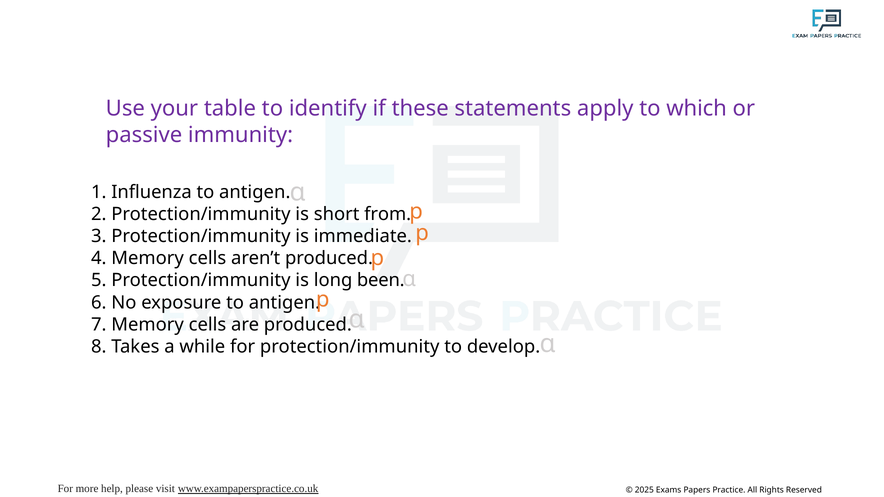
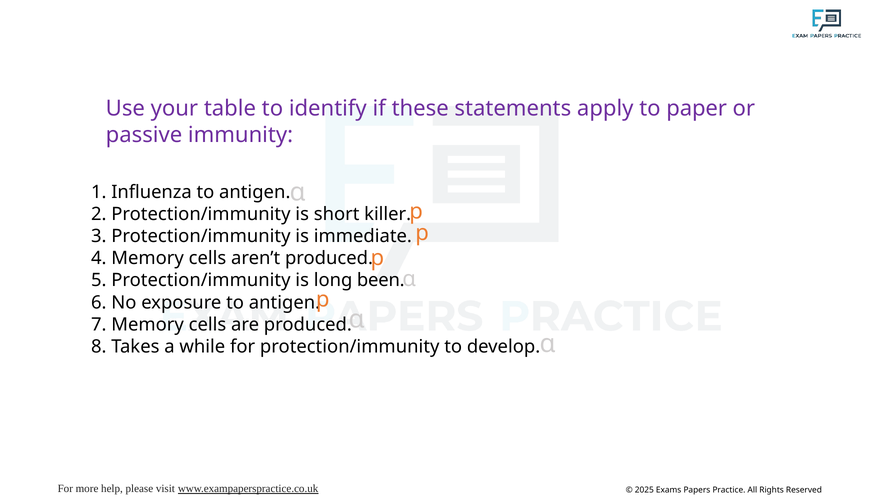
which: which -> paper
from: from -> killer
